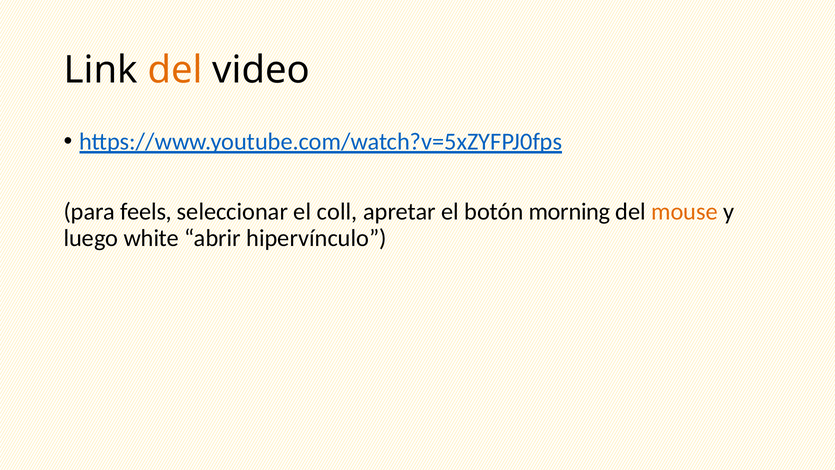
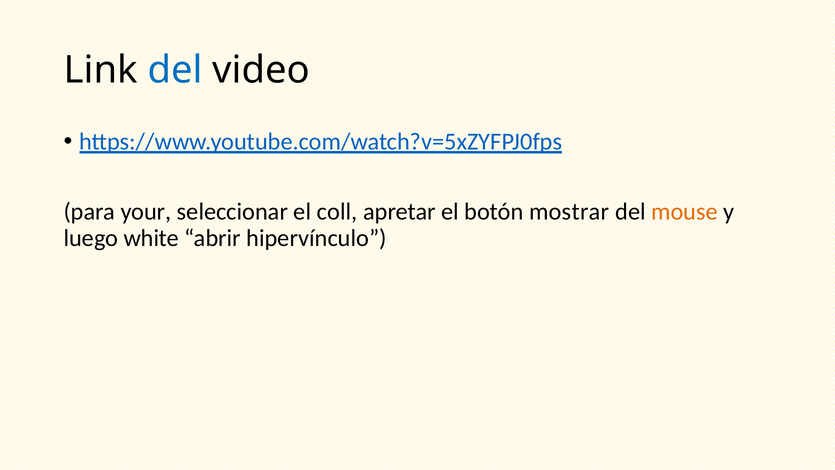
del at (175, 70) colour: orange -> blue
feels: feels -> your
morning: morning -> mostrar
